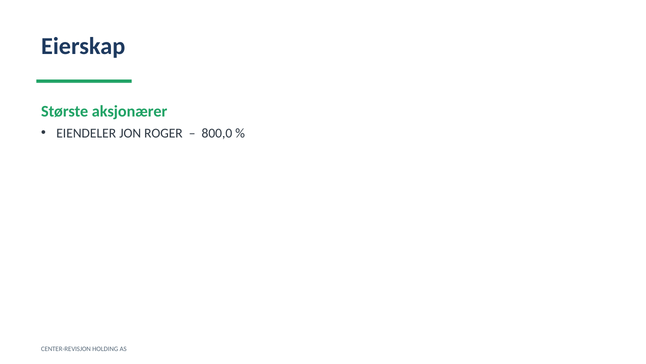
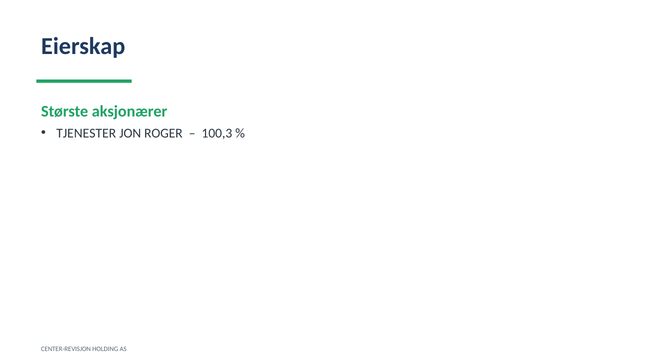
EIENDELER: EIENDELER -> TJENESTER
800,0: 800,0 -> 100,3
